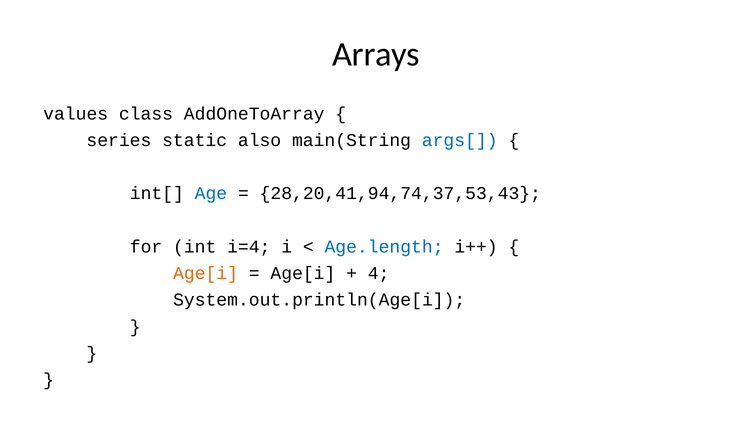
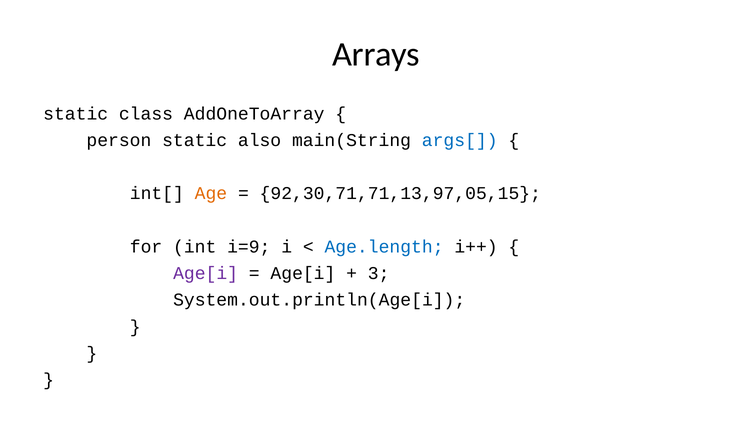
values at (76, 114): values -> static
series: series -> person
Age colour: blue -> orange
28,20,41,94,74,37,53,43: 28,20,41,94,74,37,53,43 -> 92,30,71,71,13,97,05,15
i=4: i=4 -> i=9
Age[i at (206, 273) colour: orange -> purple
4: 4 -> 3
